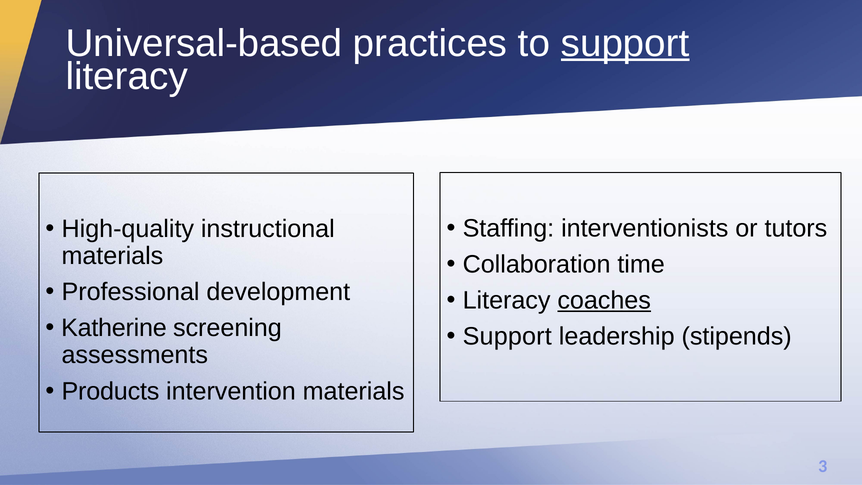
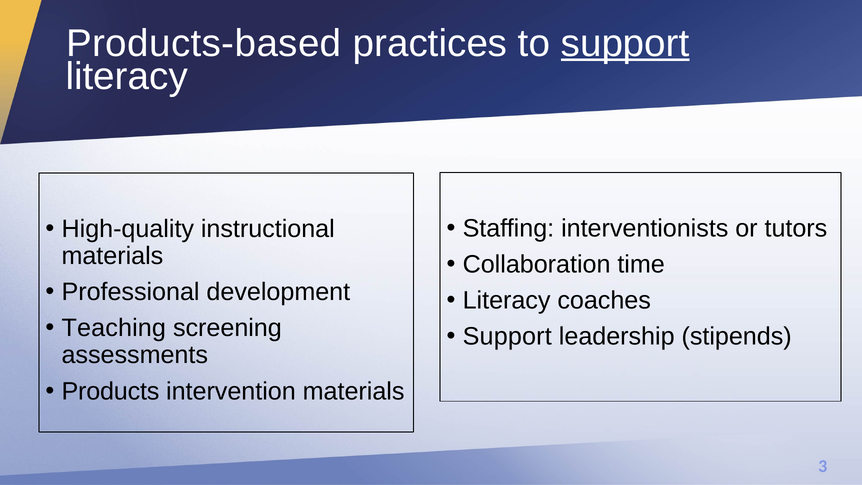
Universal-based: Universal-based -> Products-based
coaches underline: present -> none
Katherine: Katherine -> Teaching
